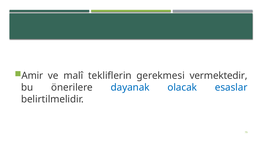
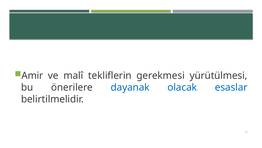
vermektedir: vermektedir -> yürütülmesi
